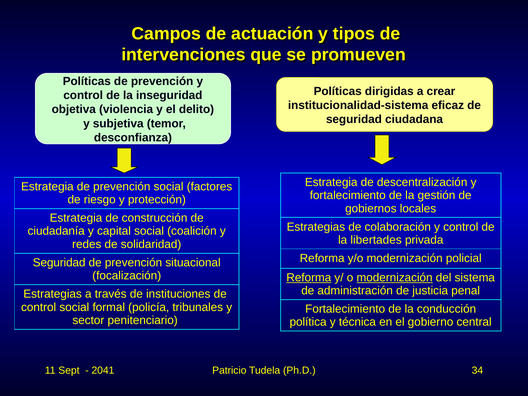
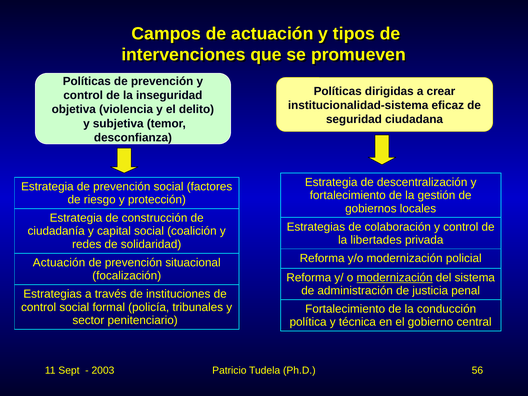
Seguridad at (59, 263): Seguridad -> Actuación
Reforma at (309, 278) underline: present -> none
2041: 2041 -> 2003
34: 34 -> 56
